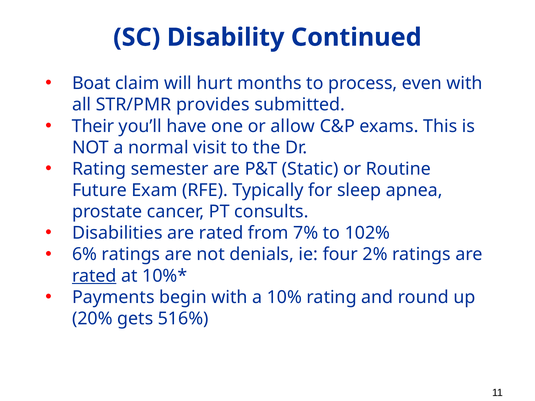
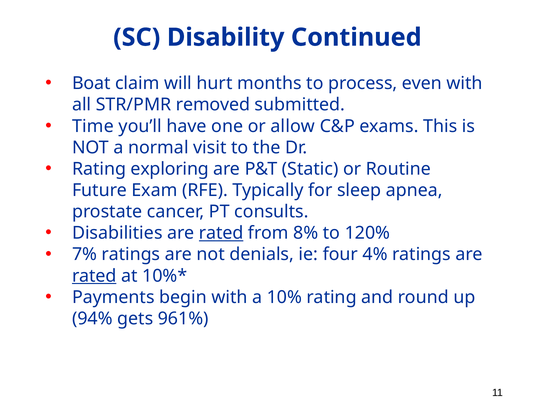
provides: provides -> removed
Their: Their -> Time
semester: semester -> exploring
rated at (221, 233) underline: none -> present
7%: 7% -> 8%
102%: 102% -> 120%
6%: 6% -> 7%
2%: 2% -> 4%
20%: 20% -> 94%
516%: 516% -> 961%
